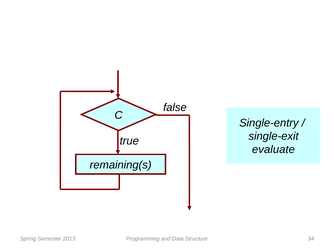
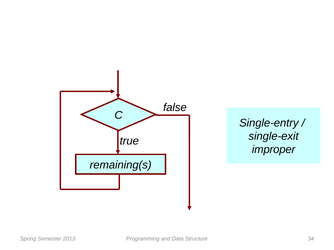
evaluate: evaluate -> improper
